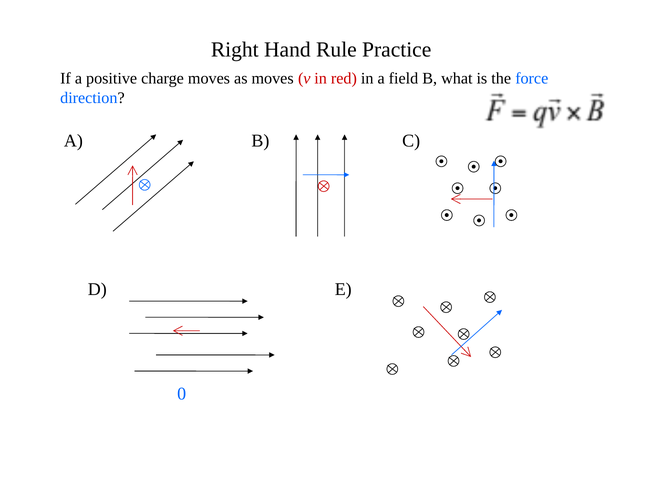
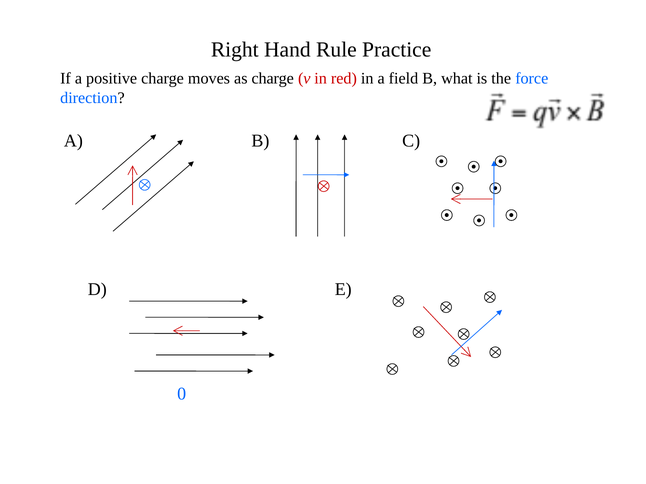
as moves: moves -> charge
